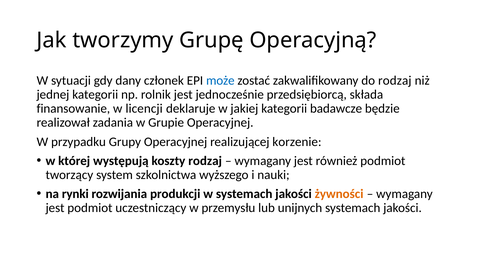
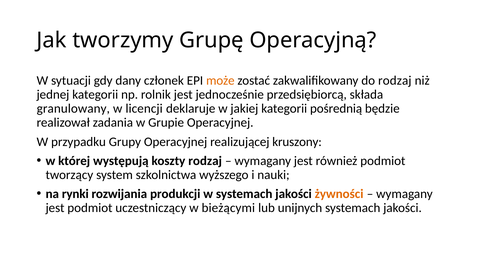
może colour: blue -> orange
finansowanie: finansowanie -> granulowany
badawcze: badawcze -> pośrednią
korzenie: korzenie -> kruszony
przemysłu: przemysłu -> bieżącymi
